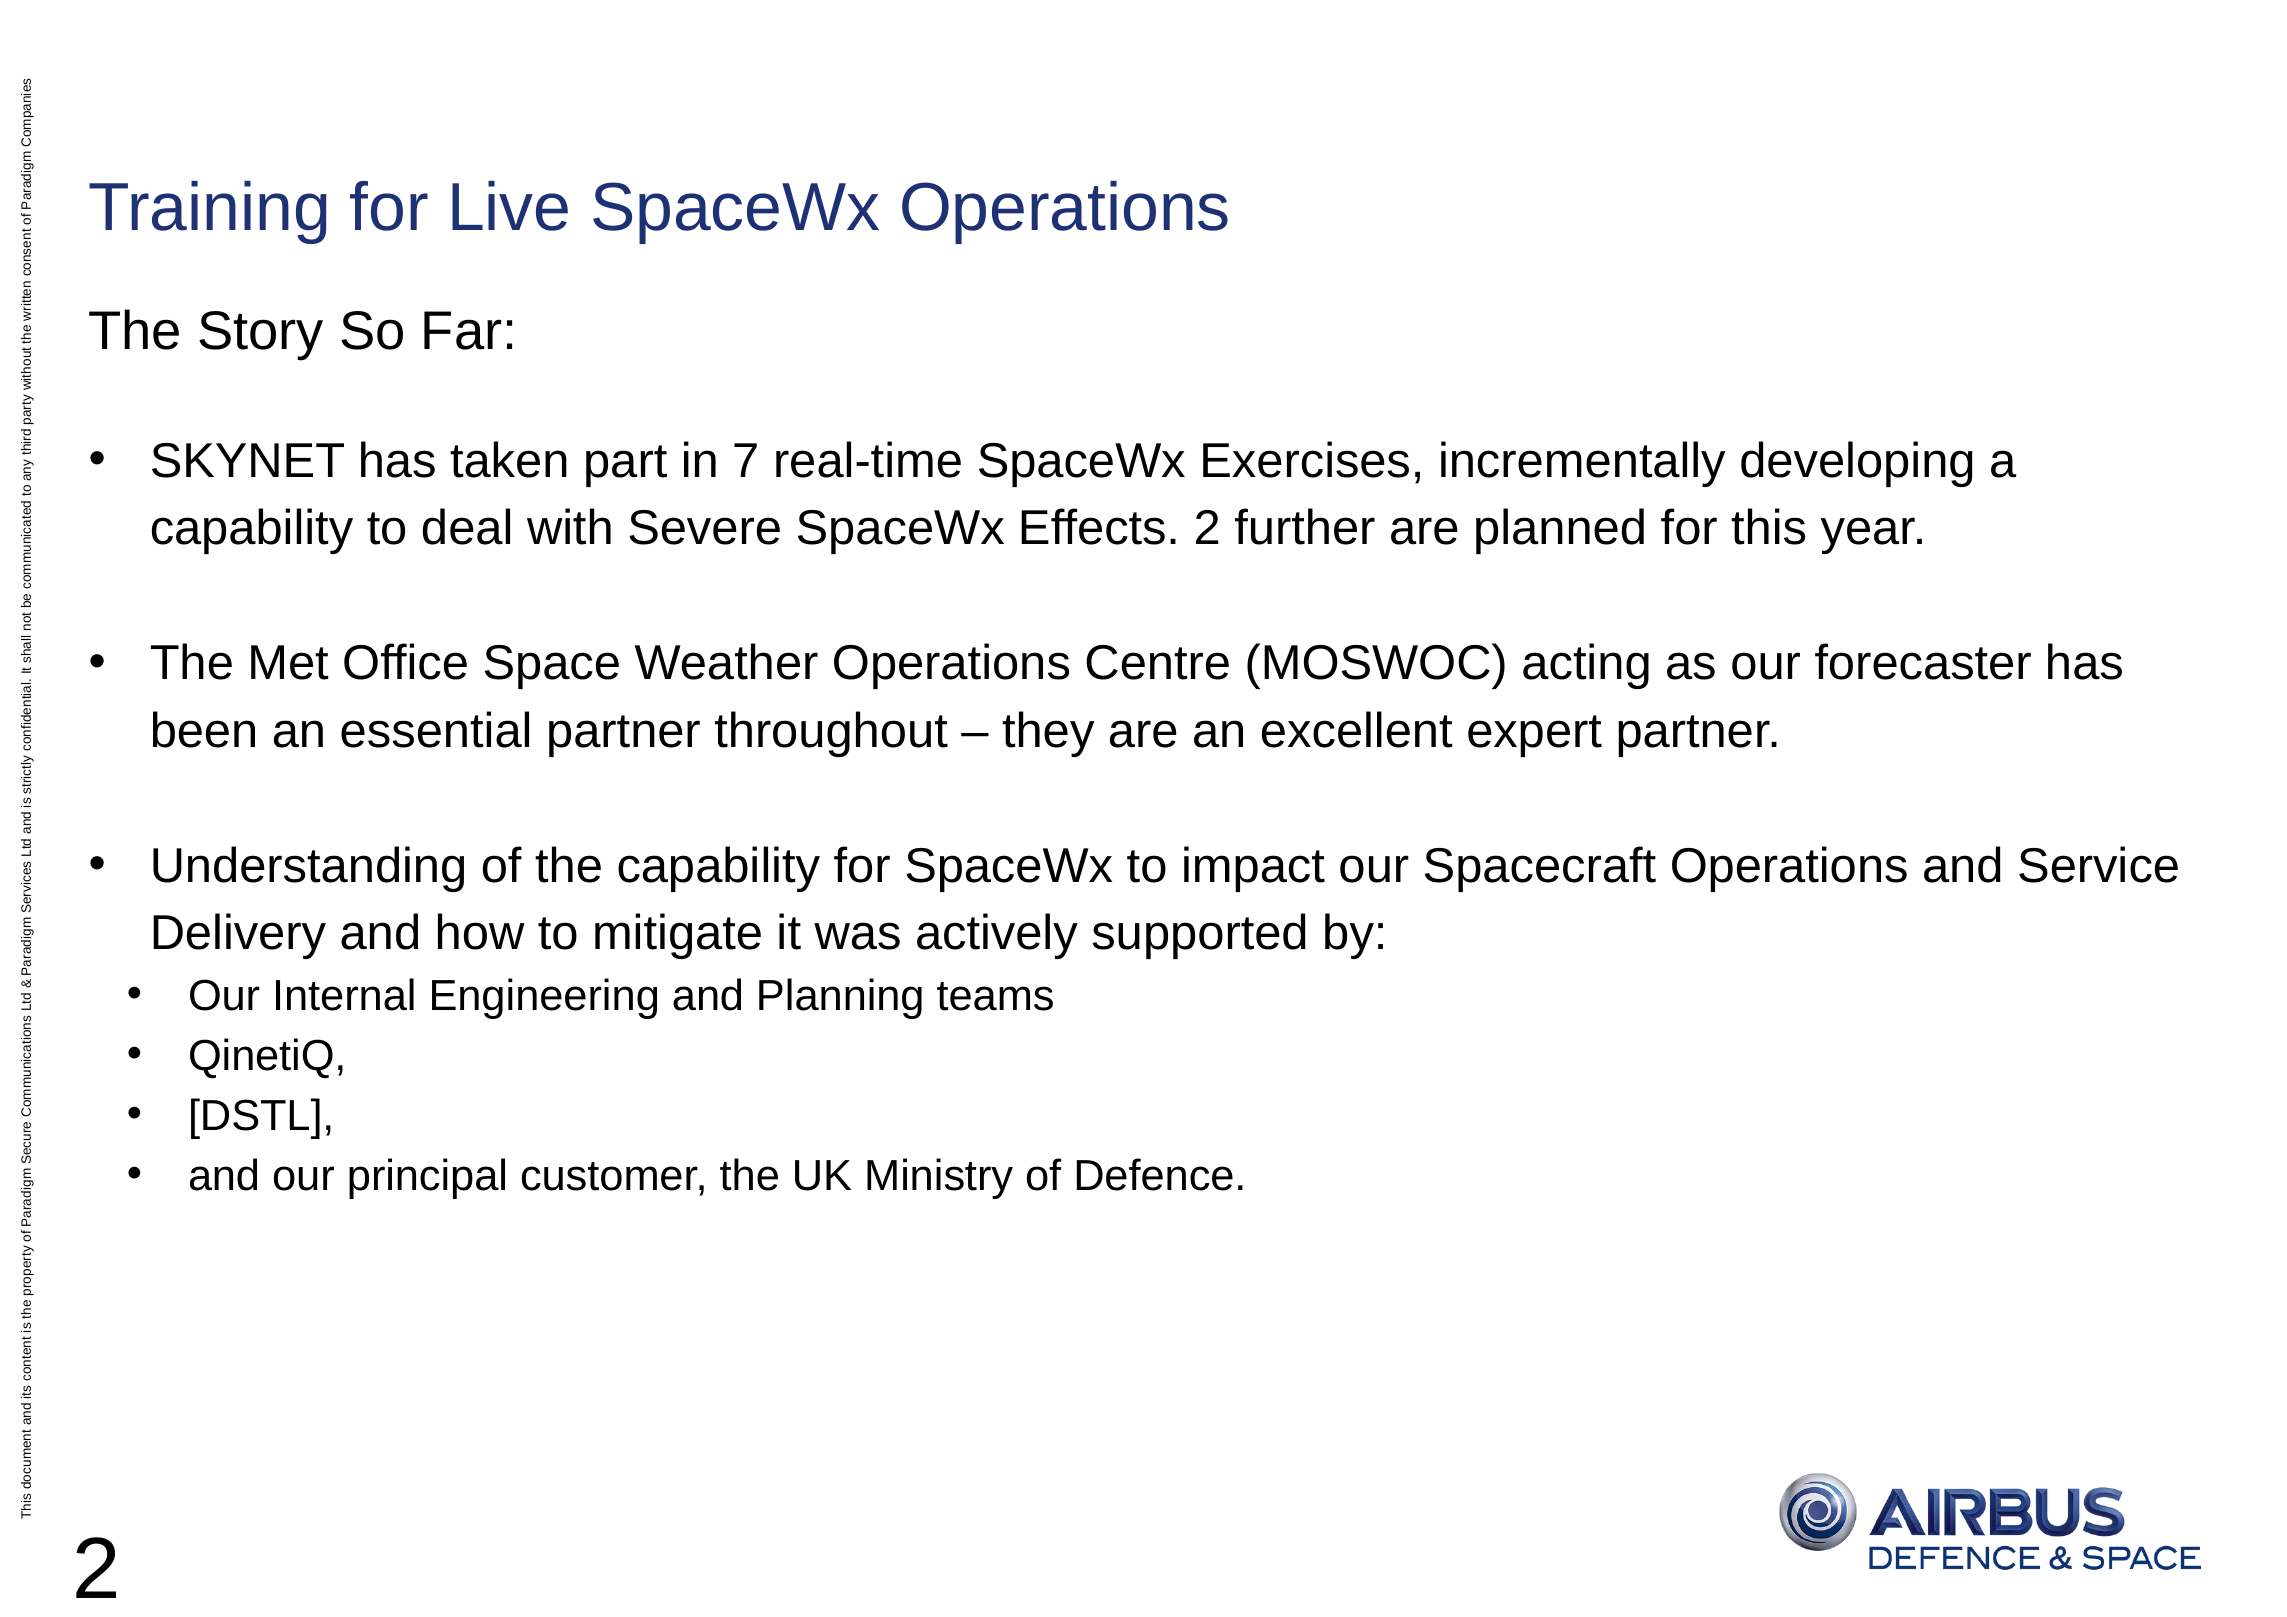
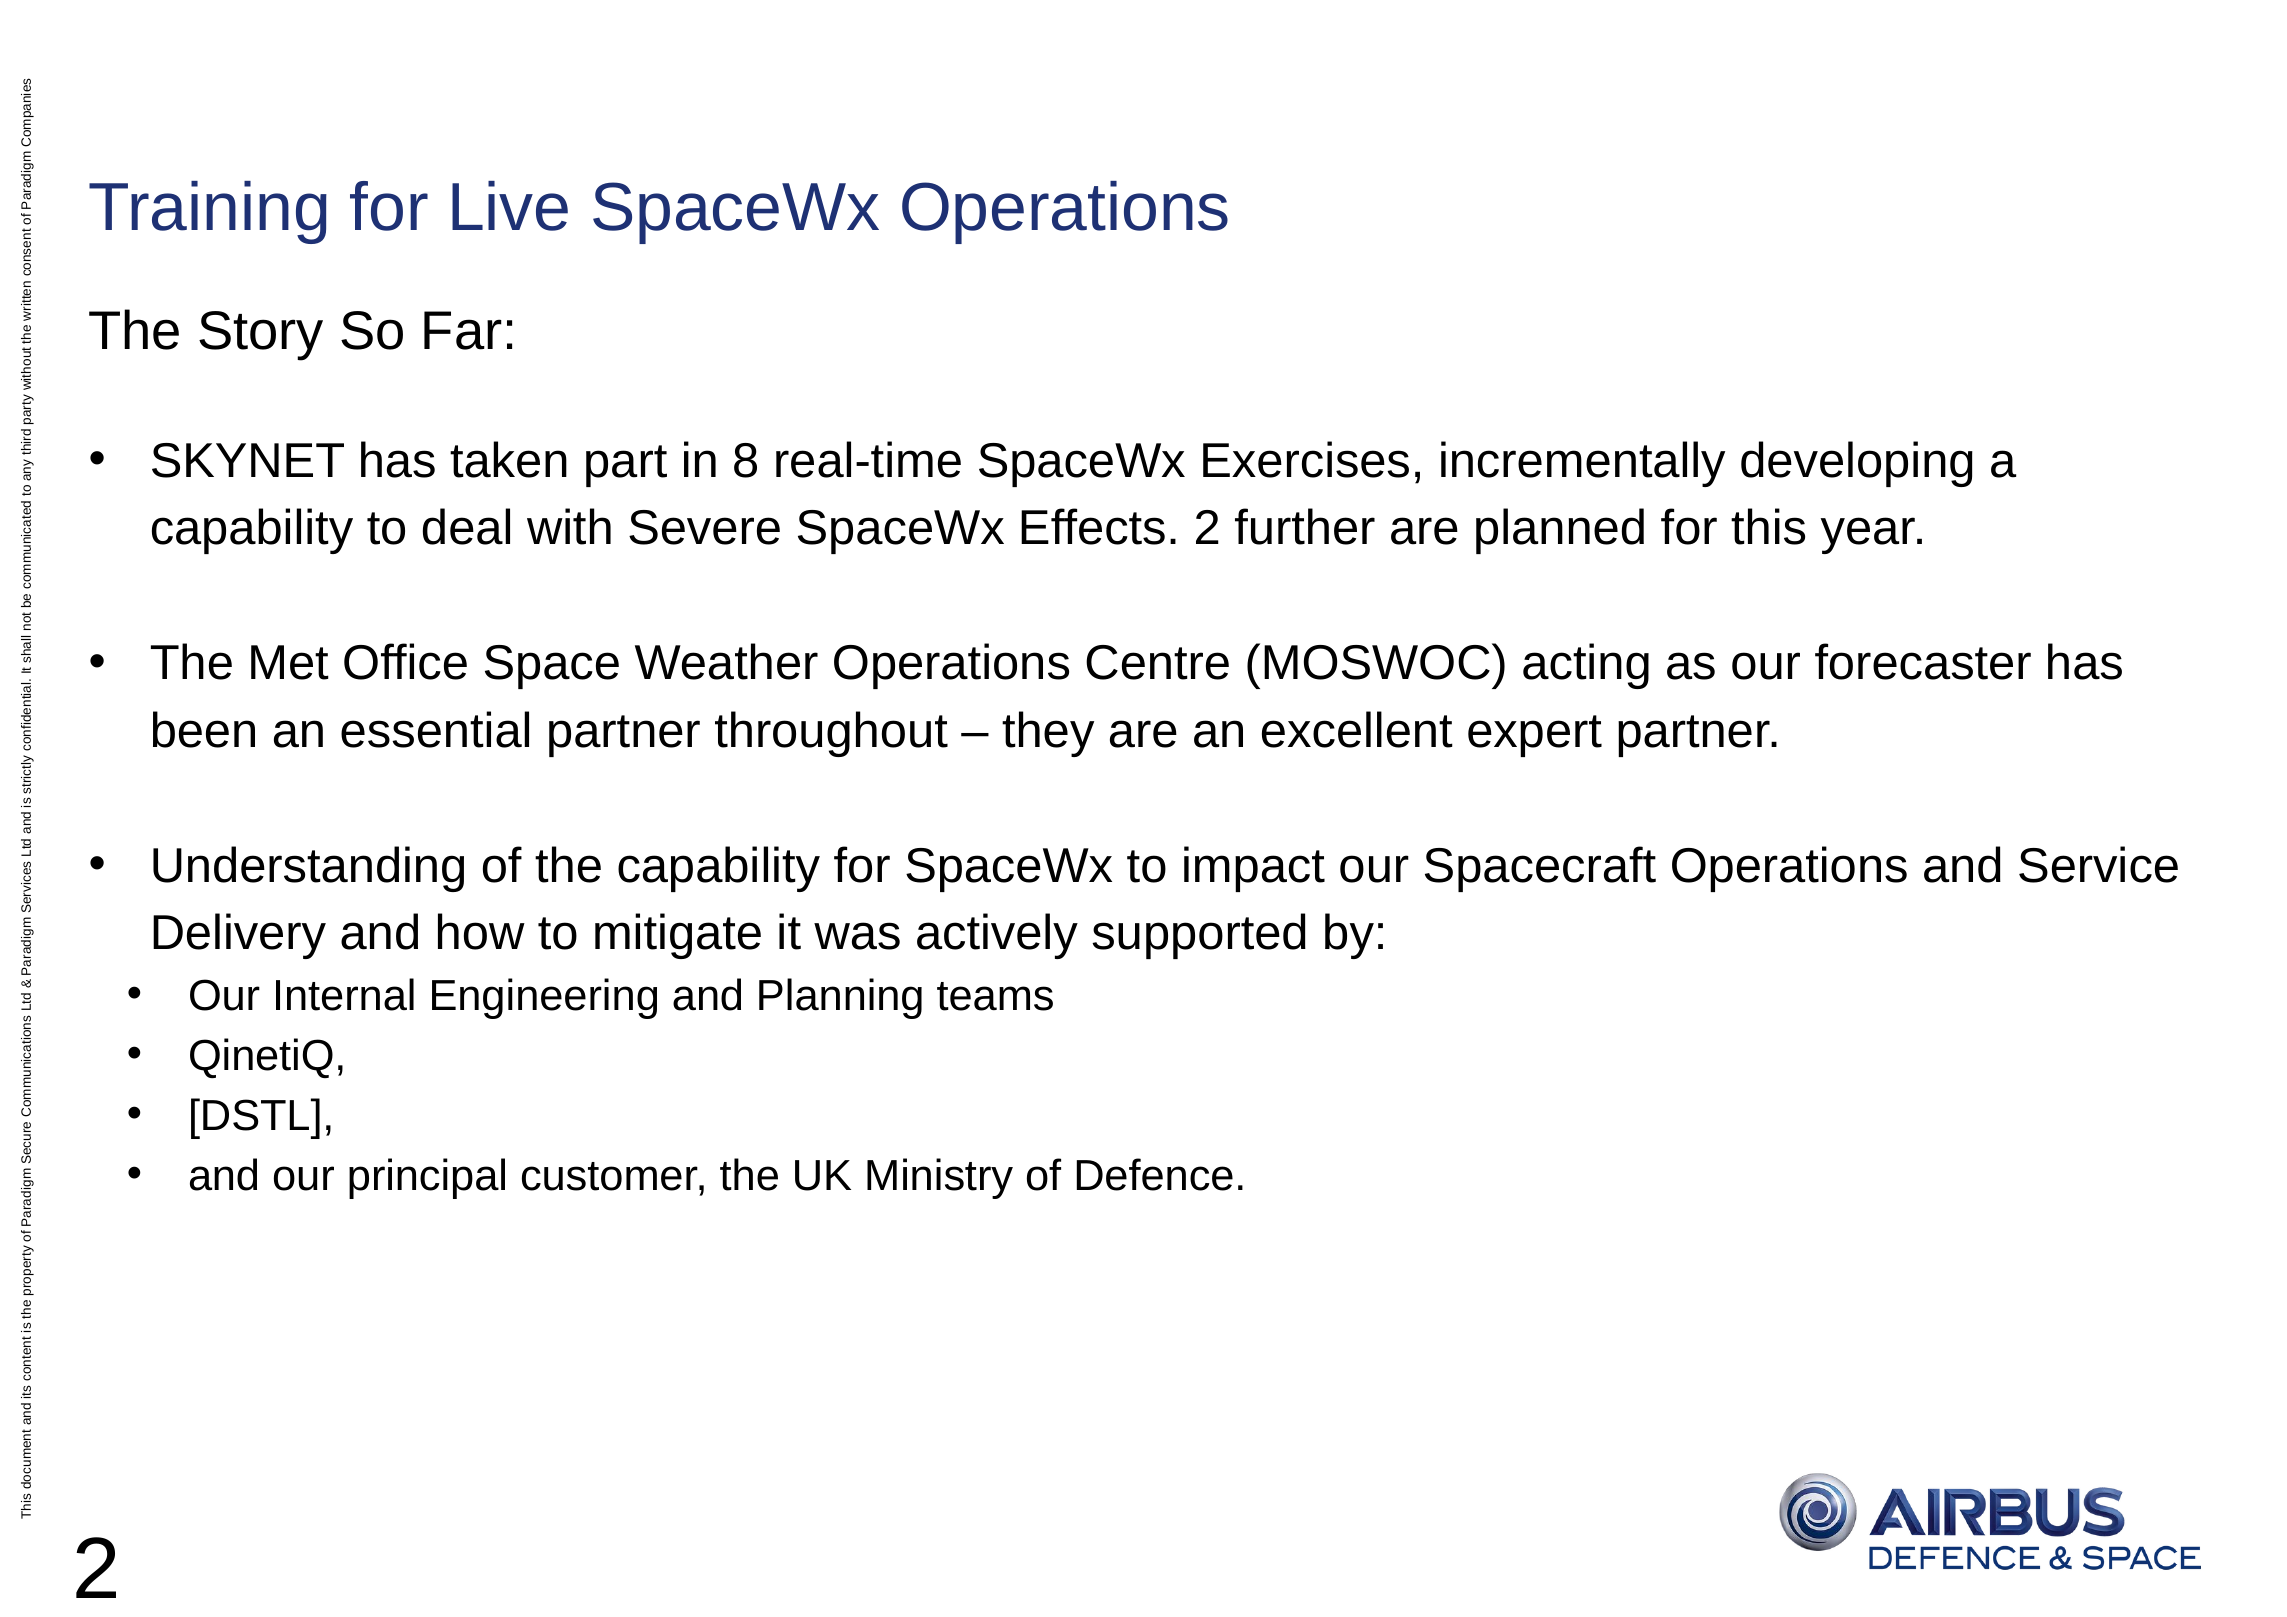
7: 7 -> 8
